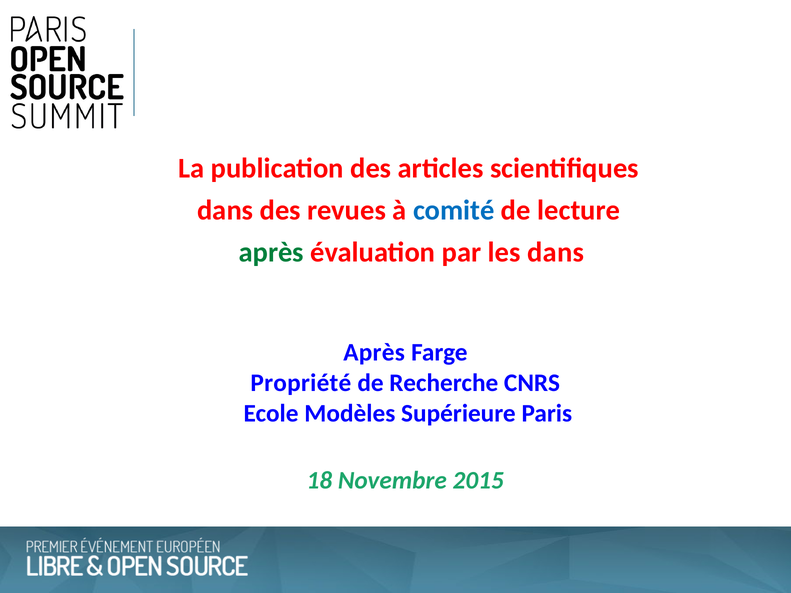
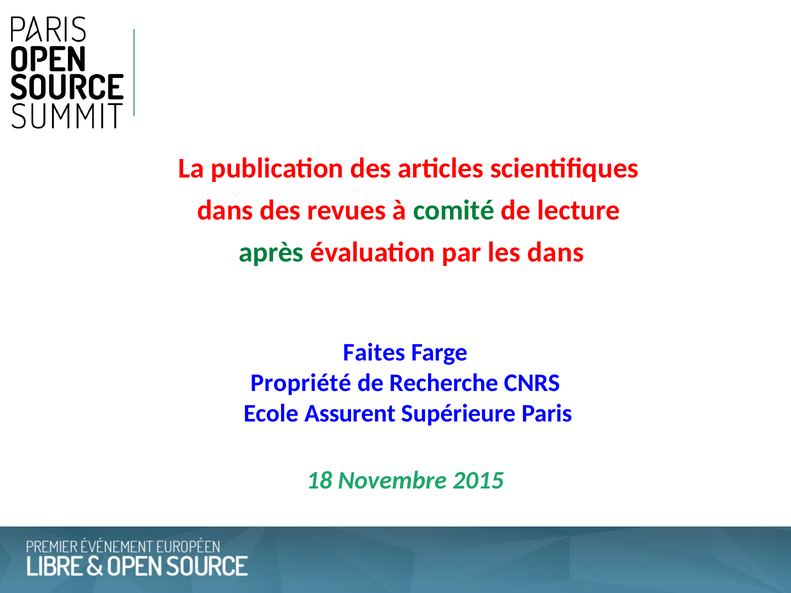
comité colour: blue -> green
Après at (374, 353): Après -> Faites
Modèles: Modèles -> Assurent
